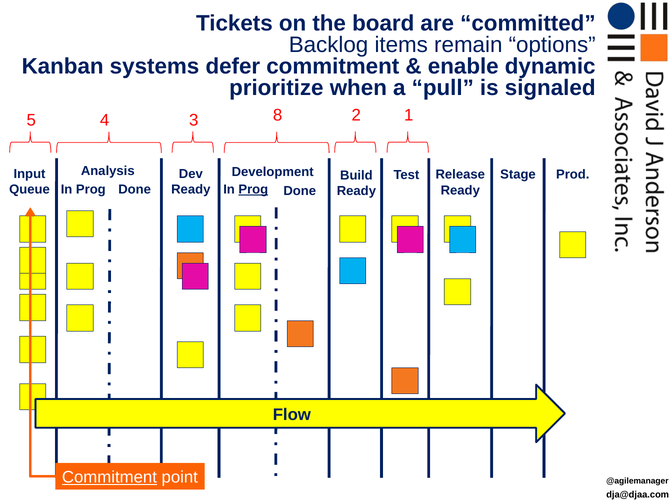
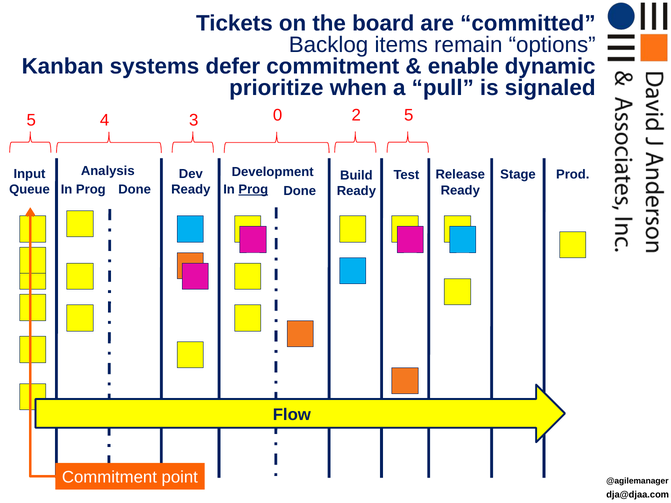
8: 8 -> 0
2 1: 1 -> 5
Commitment at (109, 478) underline: present -> none
